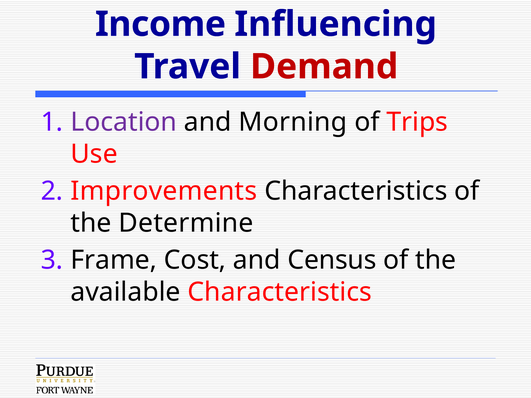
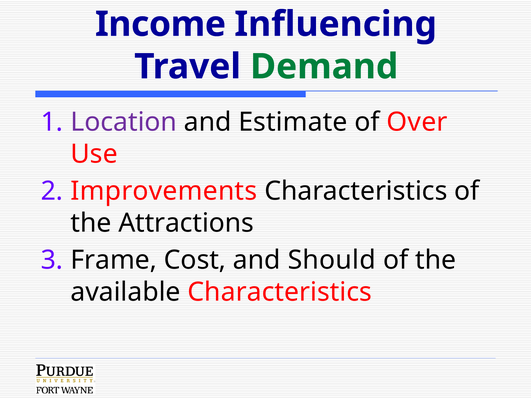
Demand colour: red -> green
Morning: Morning -> Estimate
Trips: Trips -> Over
Determine: Determine -> Attractions
Census: Census -> Should
